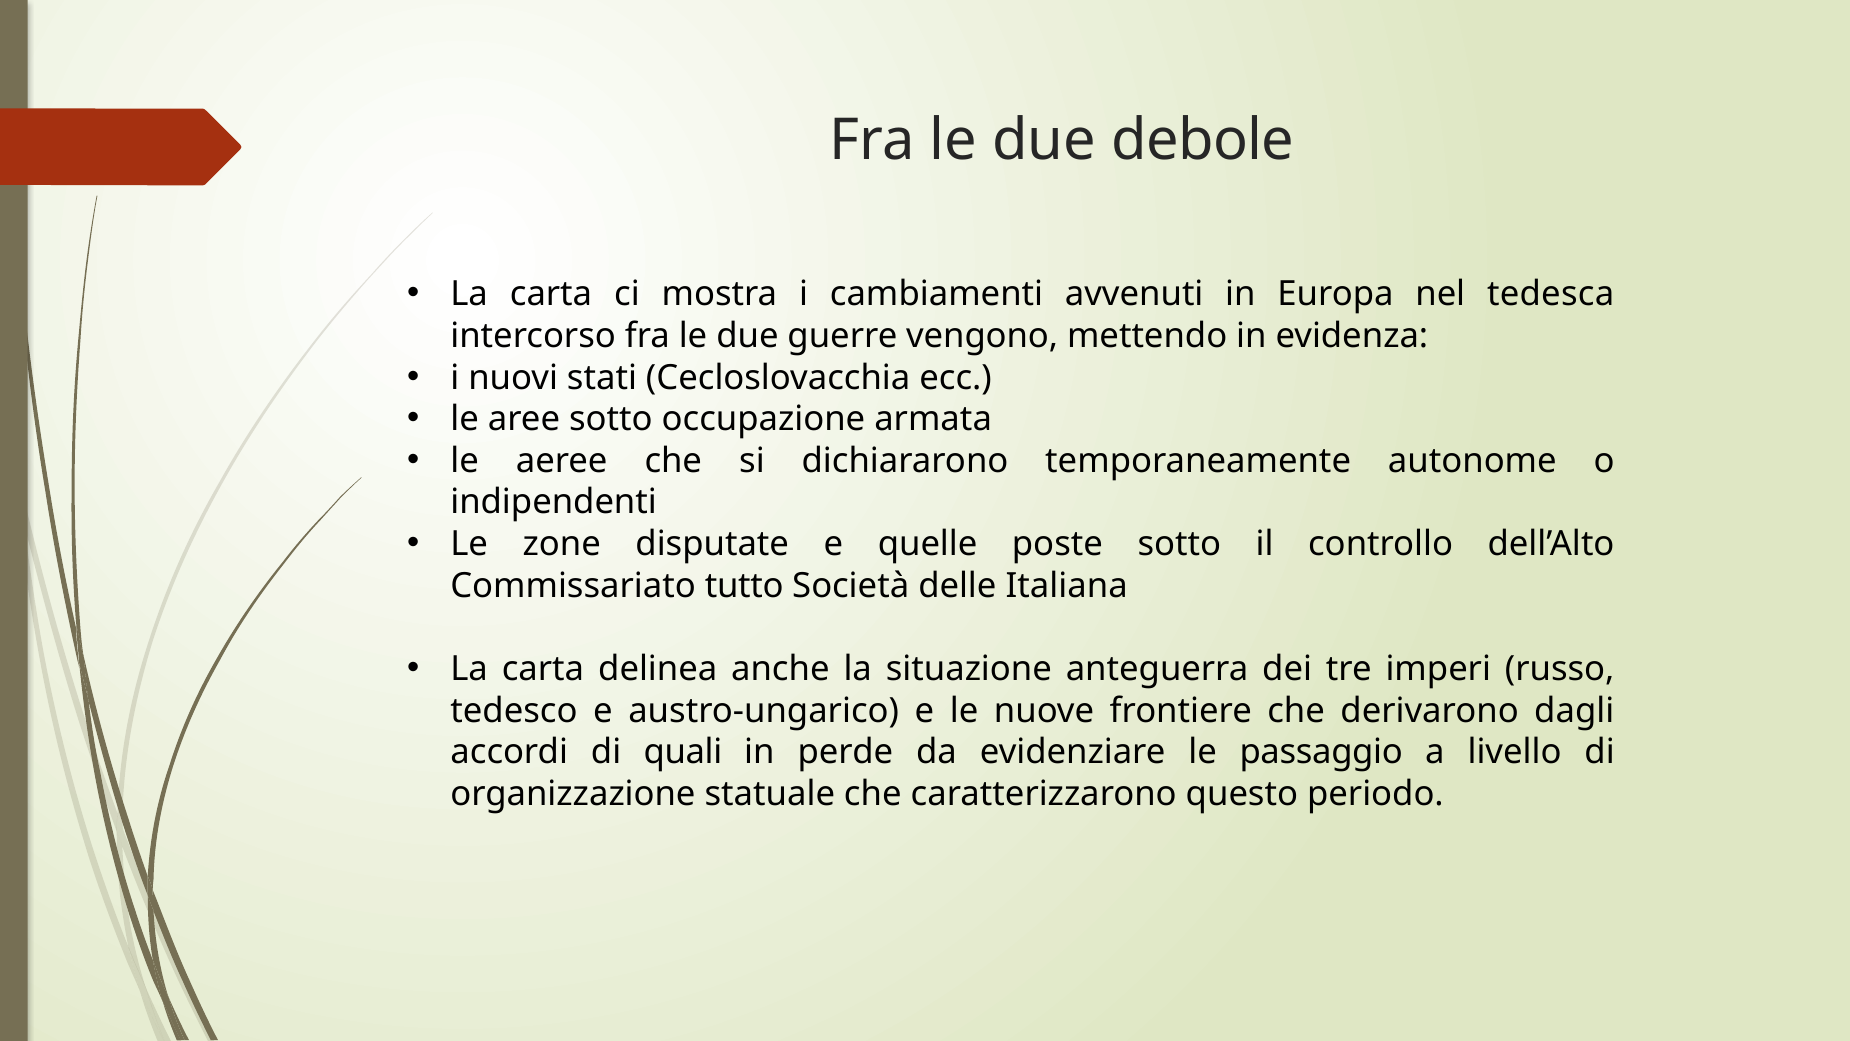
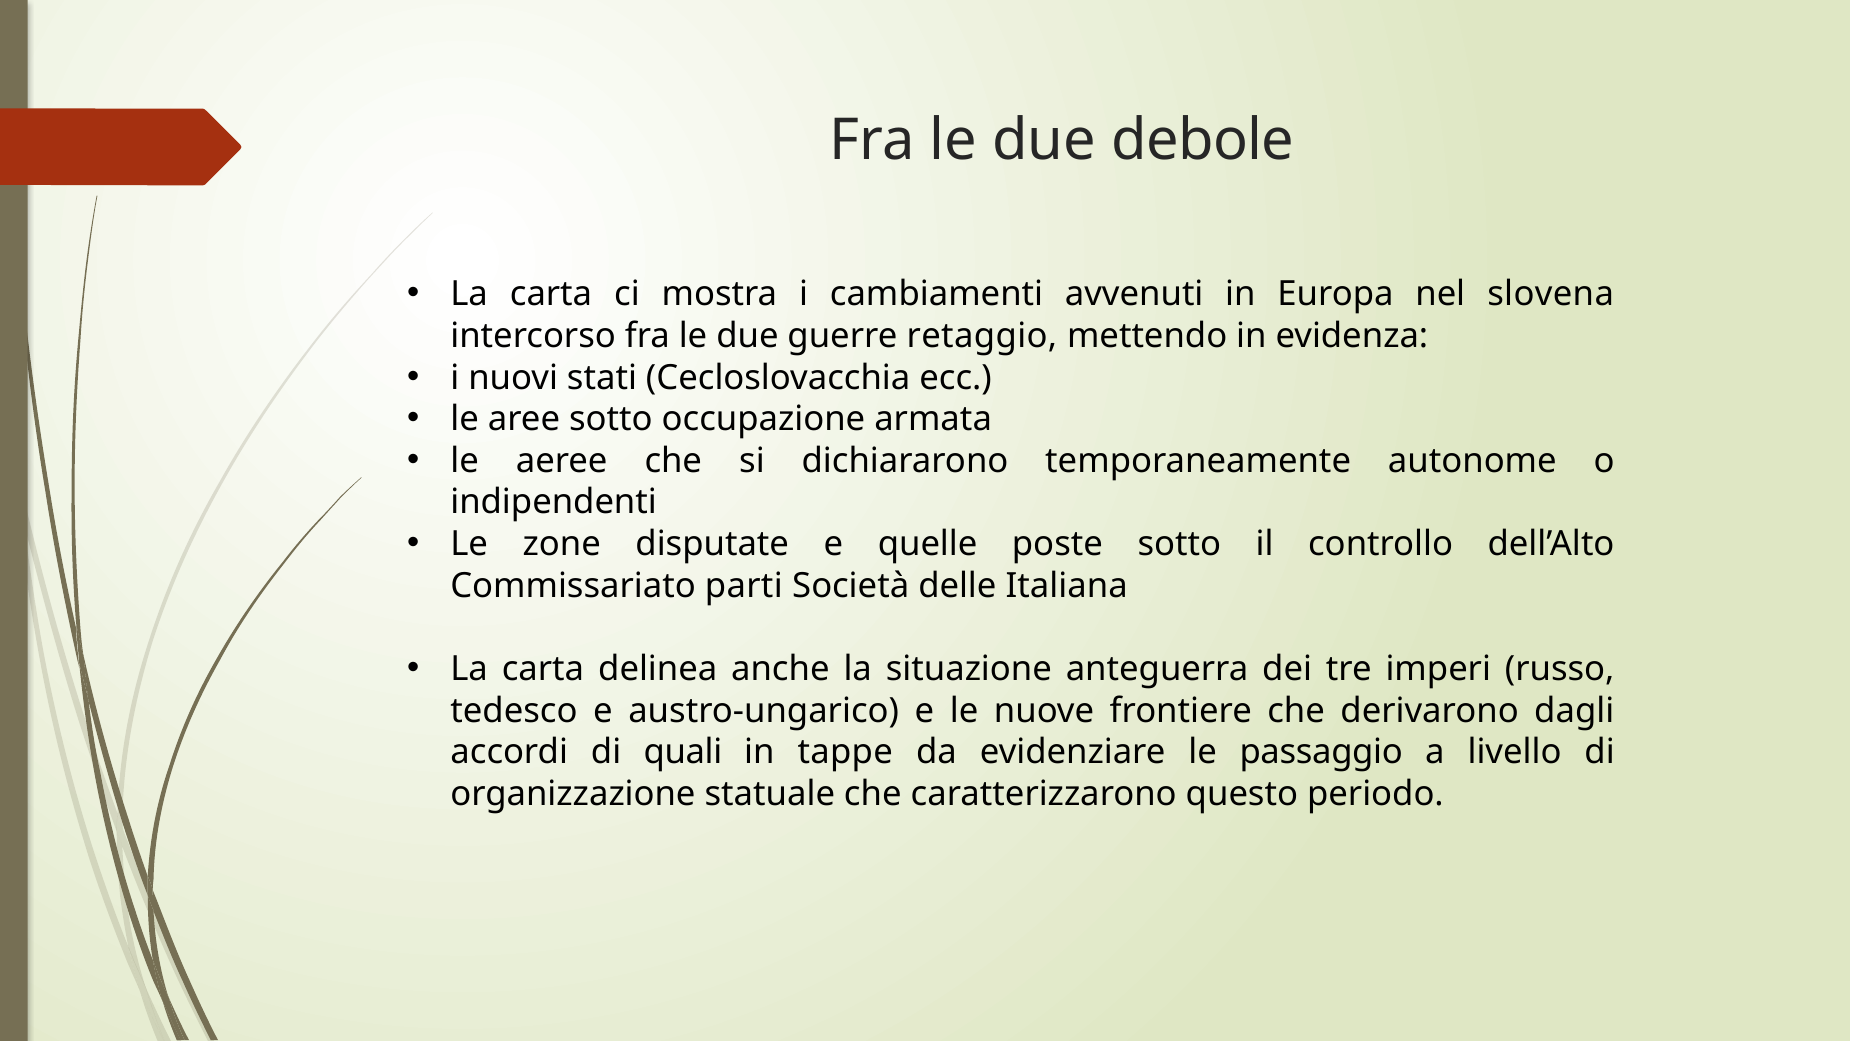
tedesca: tedesca -> slovena
vengono: vengono -> retaggio
tutto: tutto -> parti
perde: perde -> tappe
